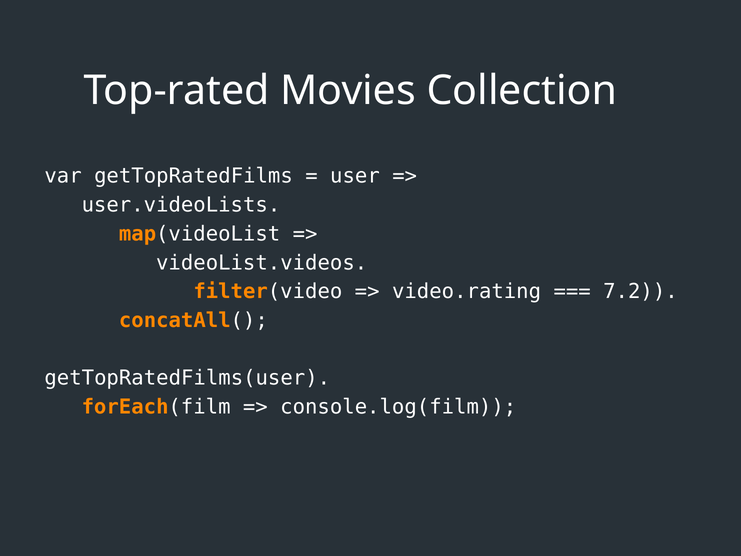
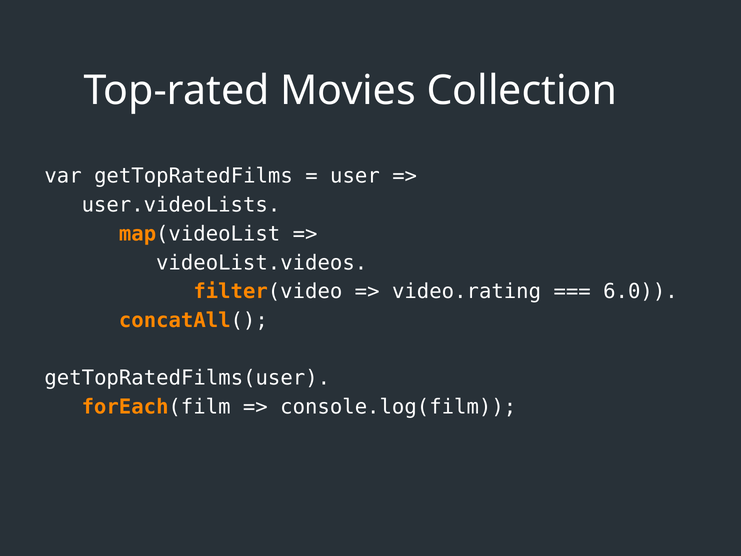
7.2: 7.2 -> 6.0
